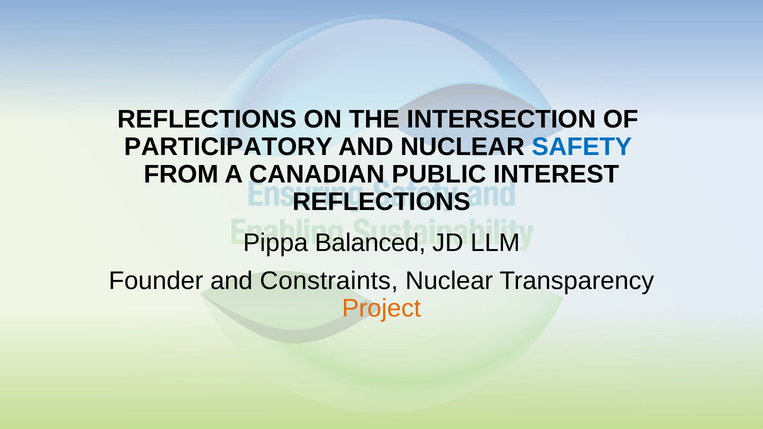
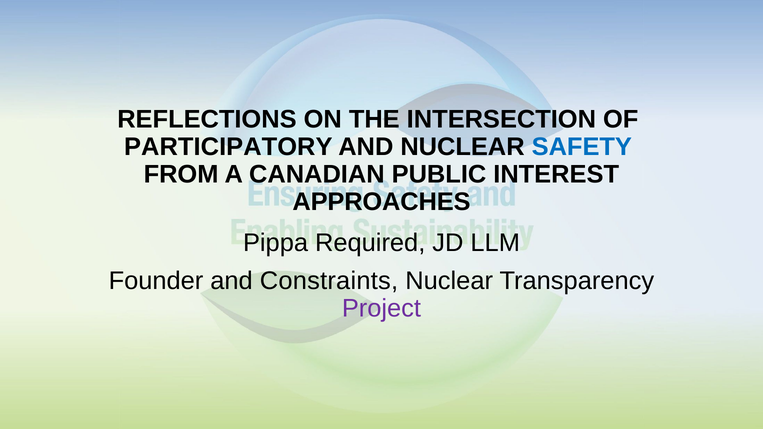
REFLECTIONS at (381, 202): REFLECTIONS -> APPROACHES
Balanced: Balanced -> Required
Project colour: orange -> purple
